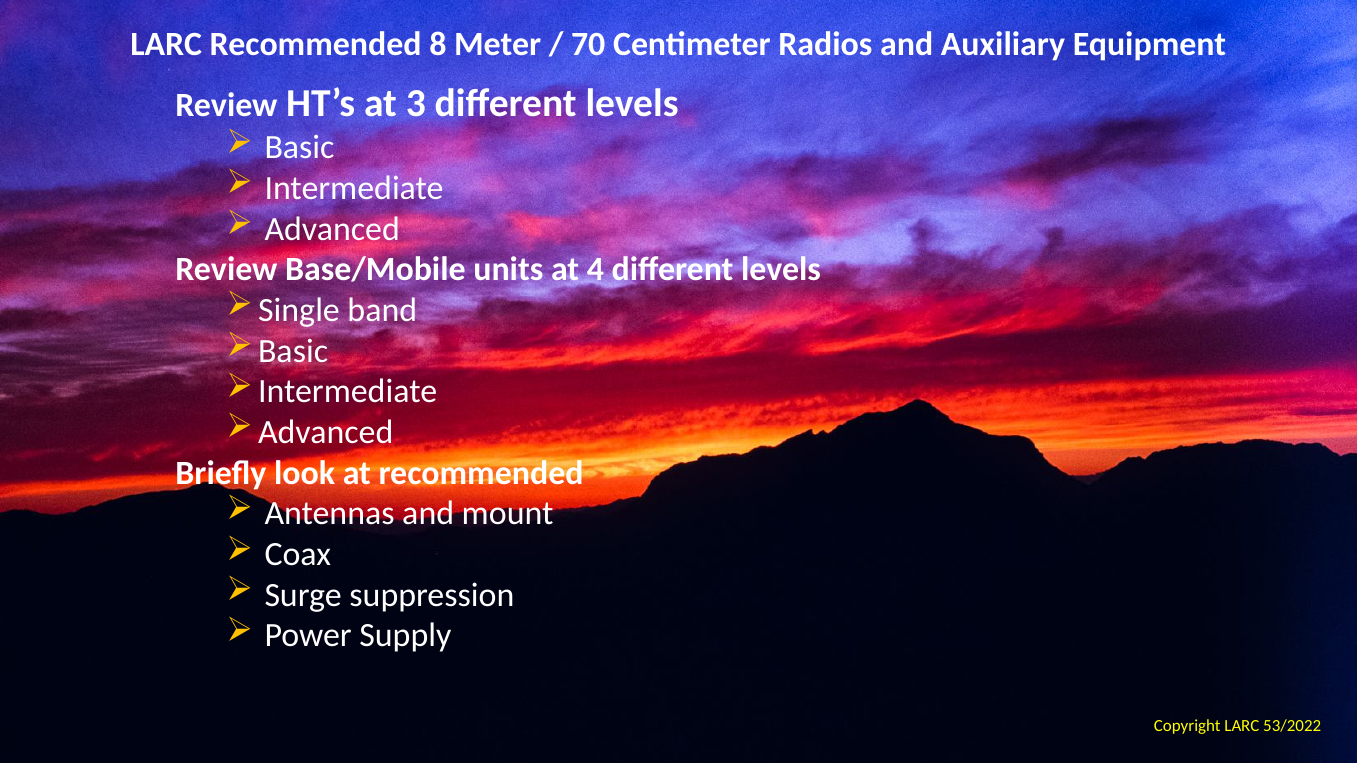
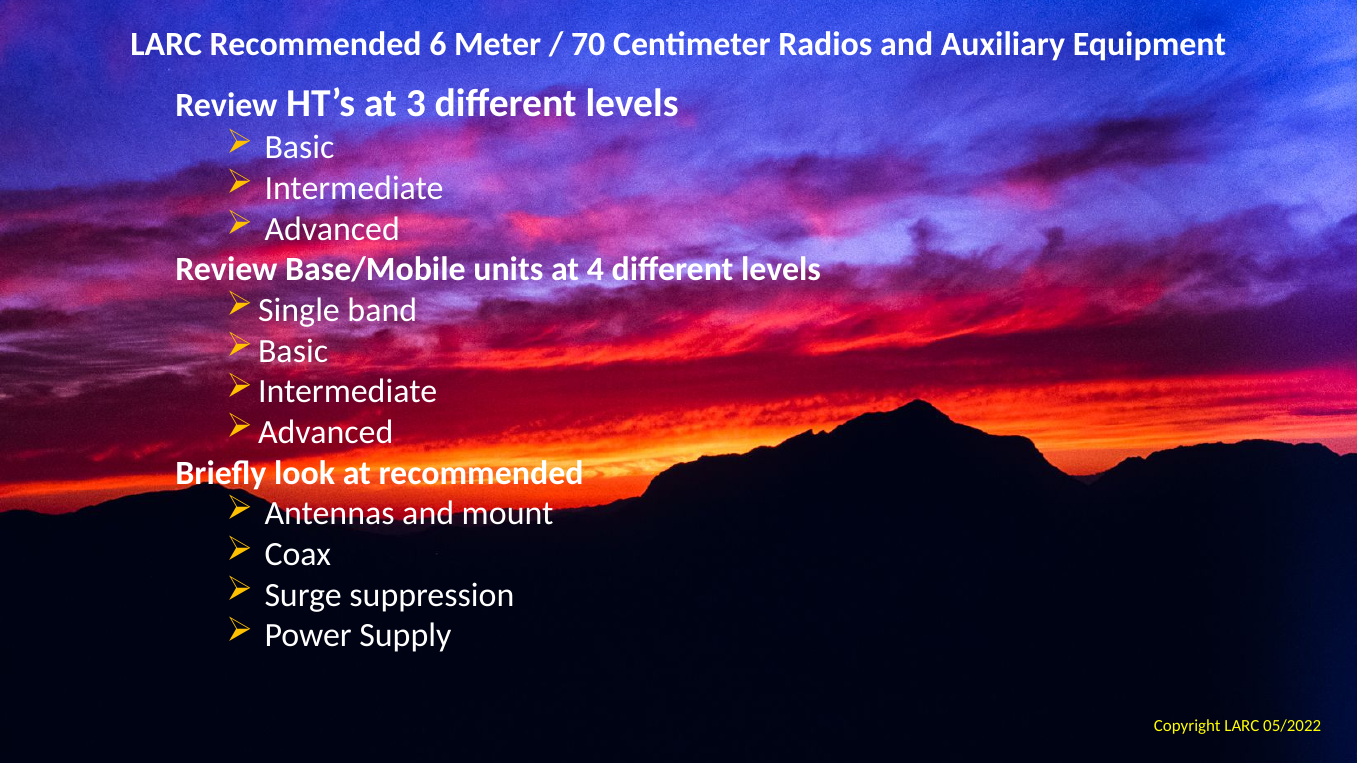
8: 8 -> 6
53/2022: 53/2022 -> 05/2022
